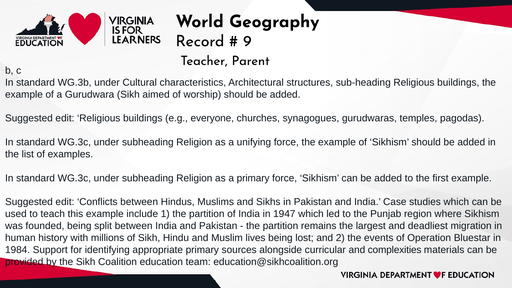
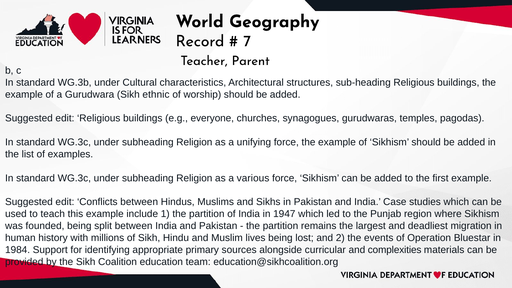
9: 9 -> 7
aimed: aimed -> ethnic
a primary: primary -> various
